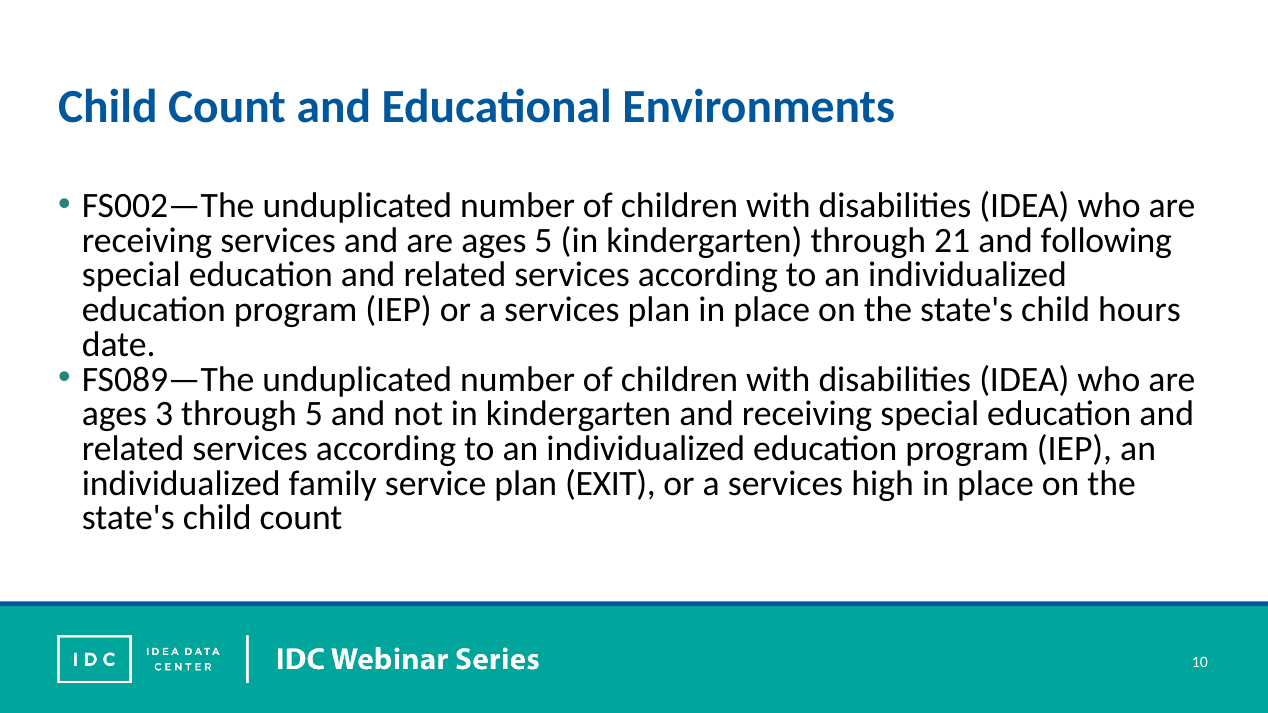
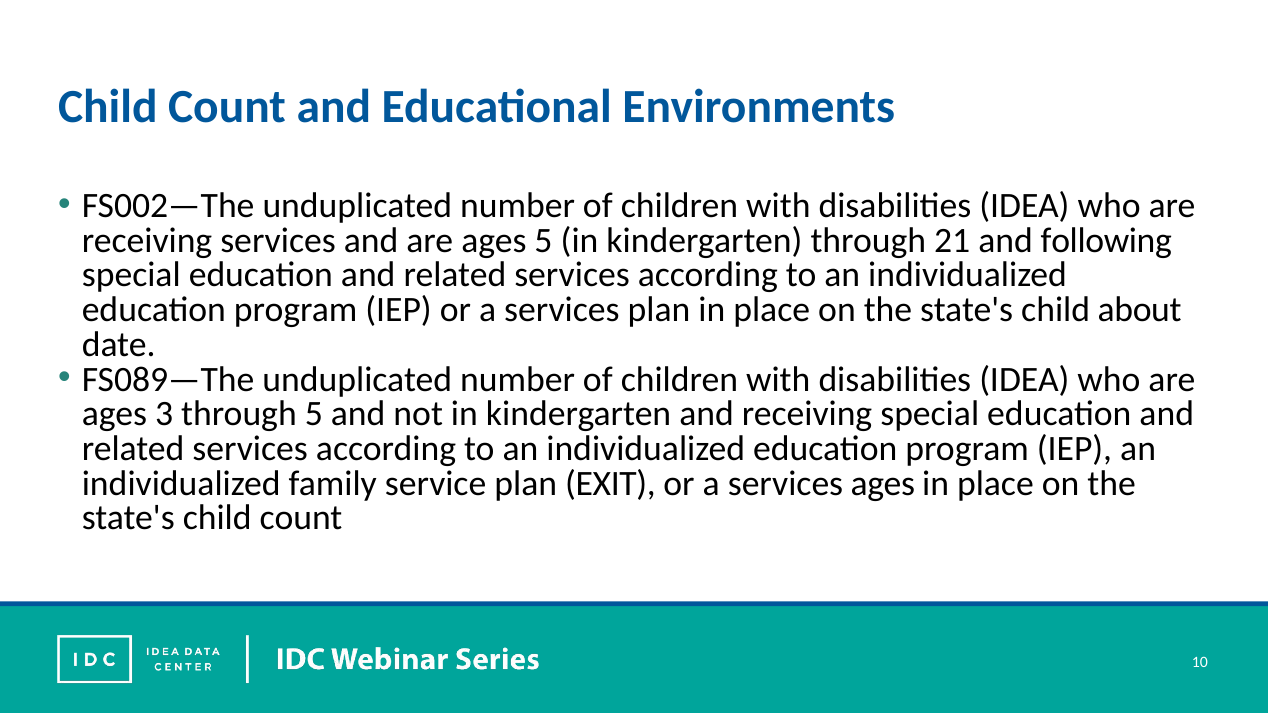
hours: hours -> about
services high: high -> ages
